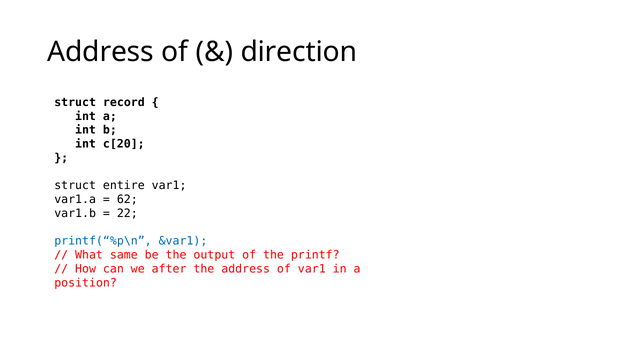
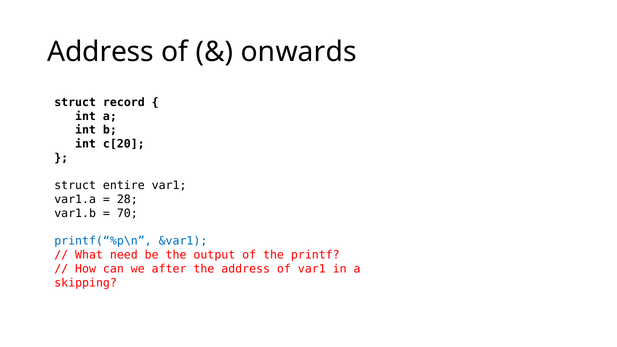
direction: direction -> onwards
62: 62 -> 28
22: 22 -> 70
same: same -> need
position: position -> skipping
